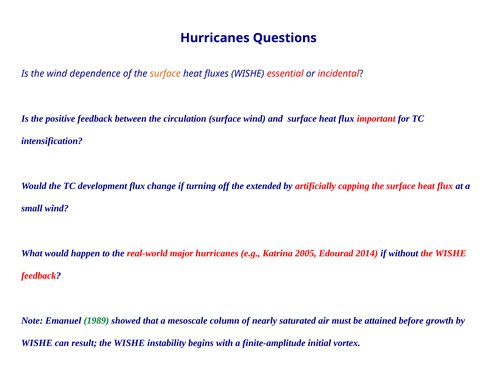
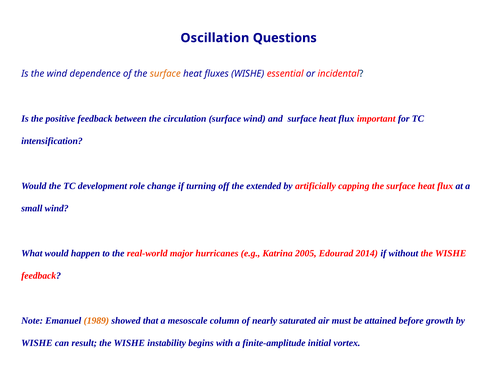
Hurricanes at (215, 38): Hurricanes -> Oscillation
development flux: flux -> role
1989 colour: green -> orange
